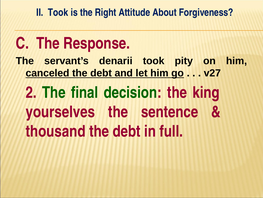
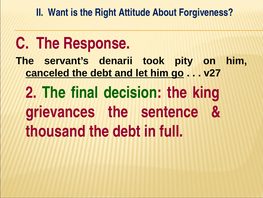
II Took: Took -> Want
yourselves: yourselves -> grievances
